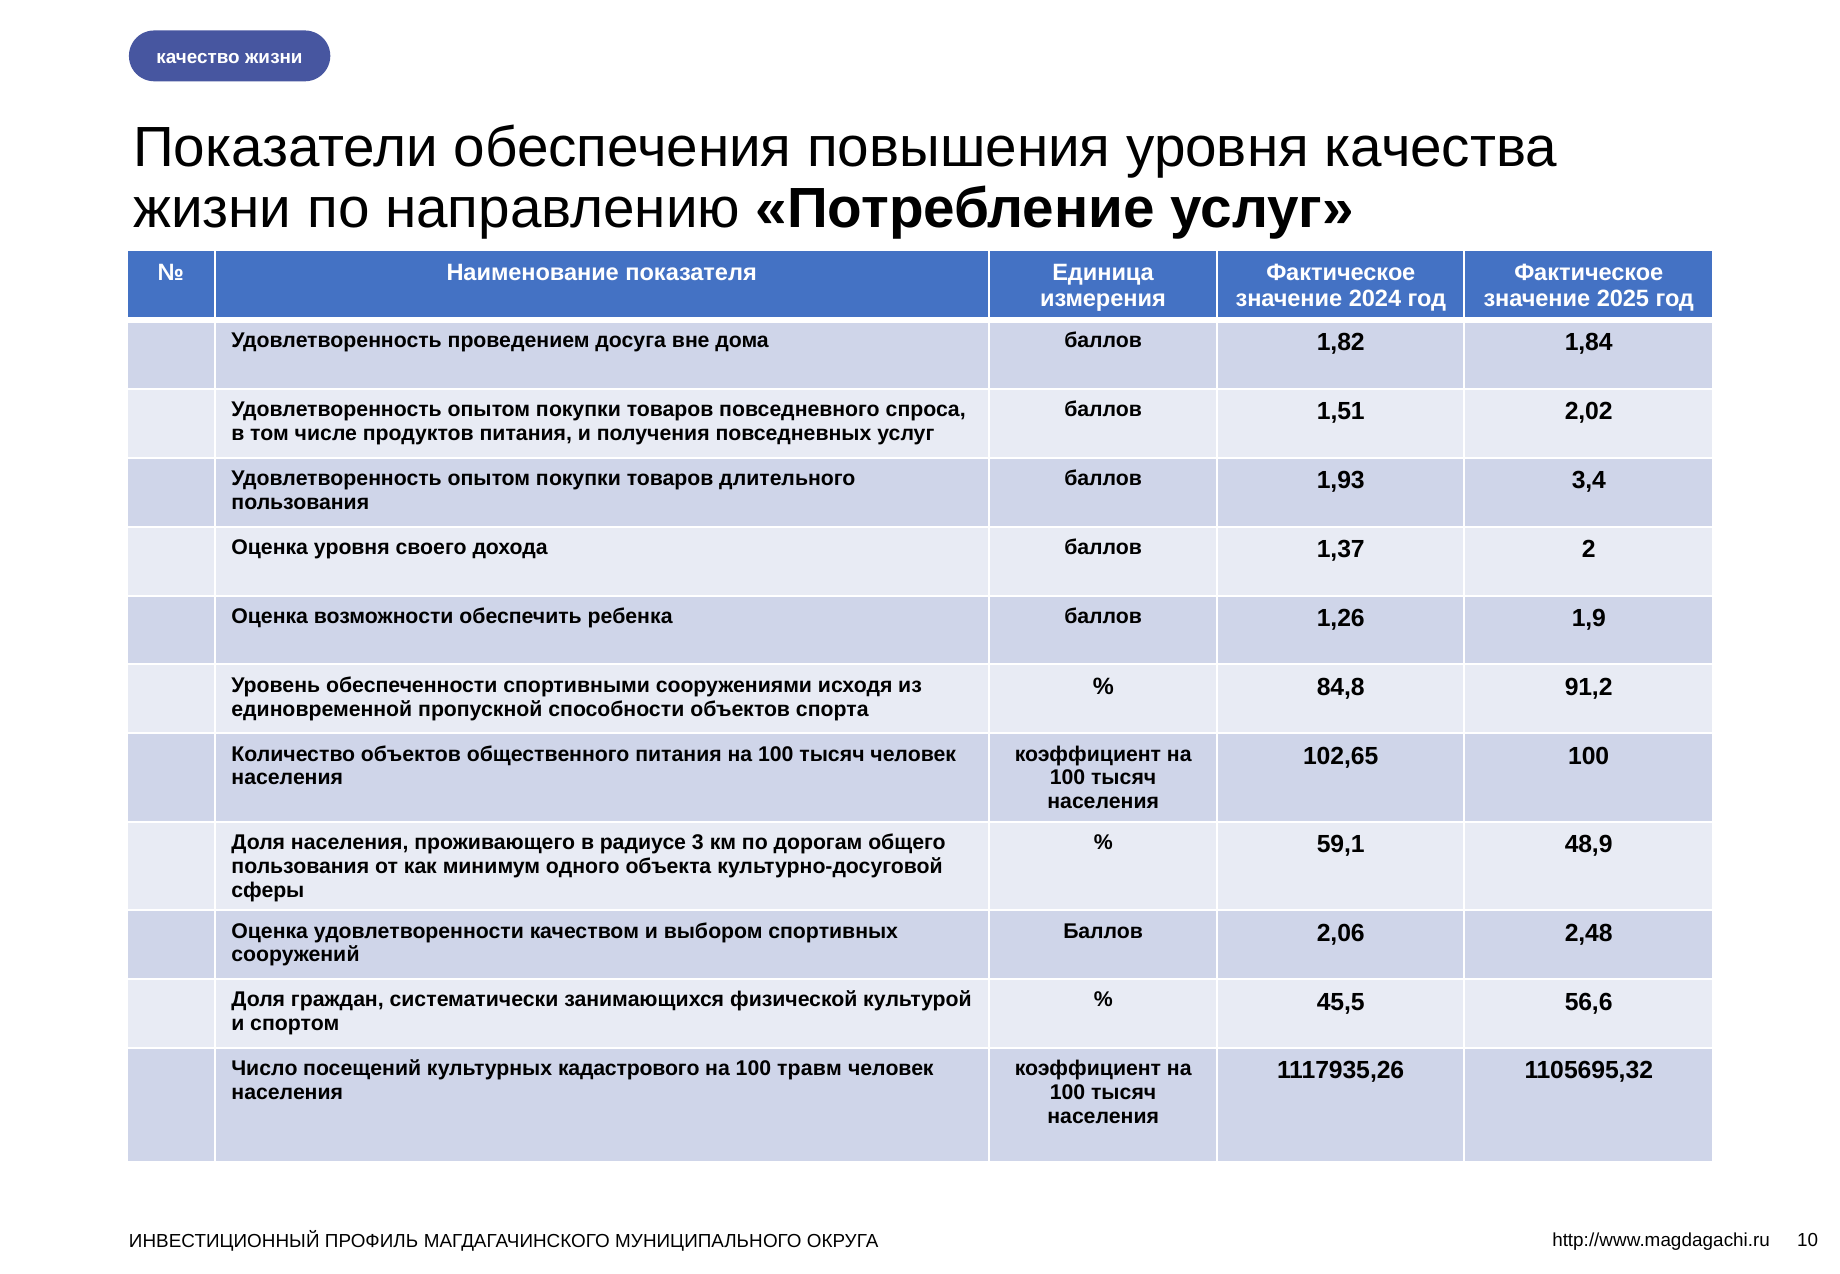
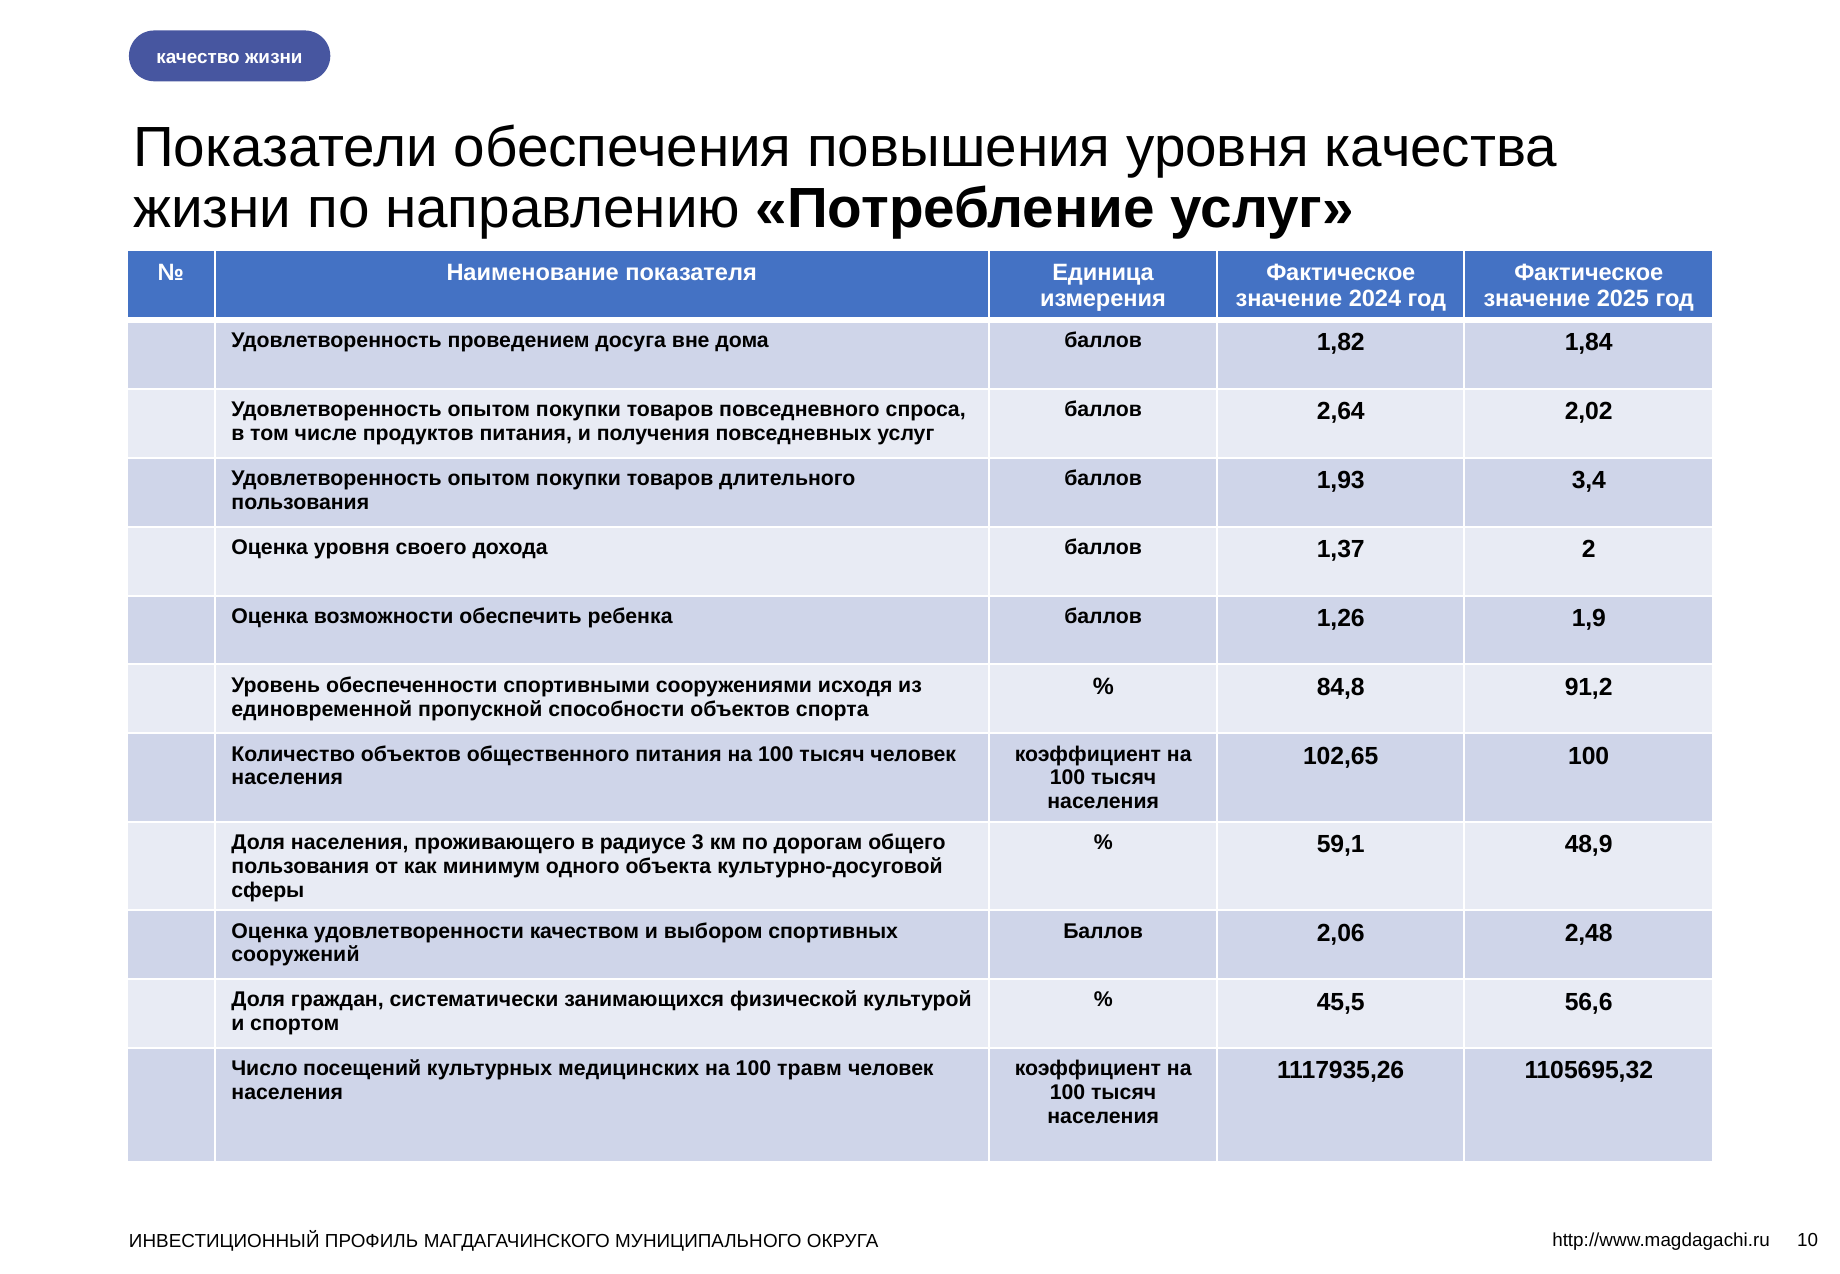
1,51: 1,51 -> 2,64
кадастрового: кадастрового -> медицинских
